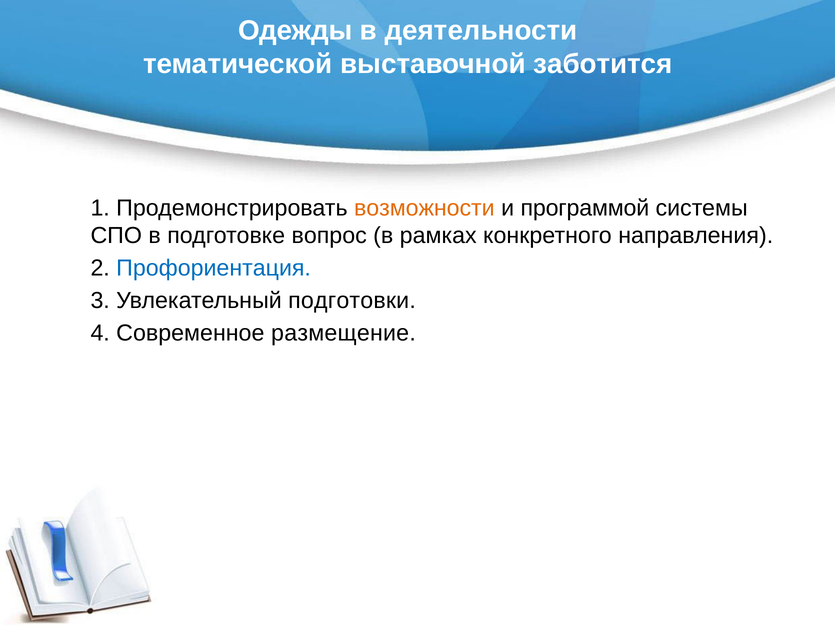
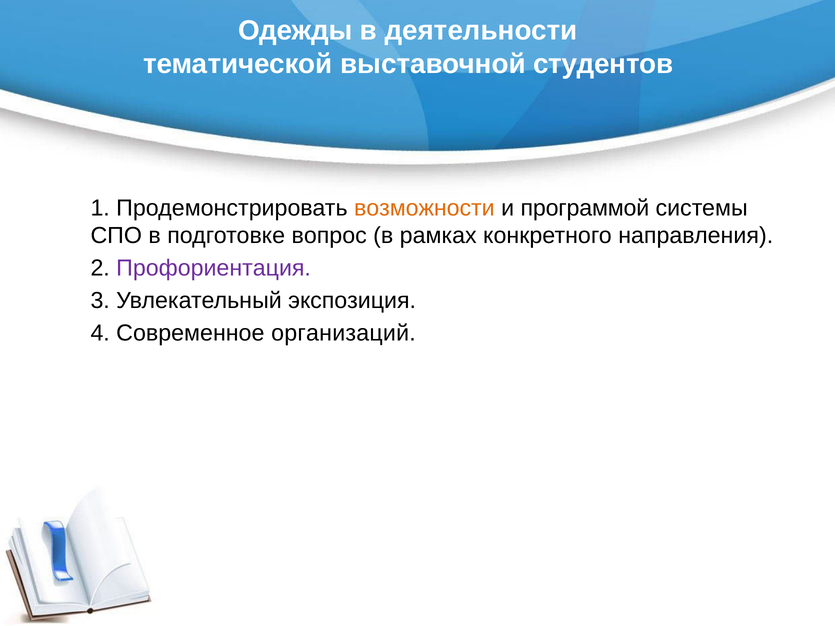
заботится: заботится -> студентов
Профориентация colour: blue -> purple
подготовки: подготовки -> экспозиция
размещение: размещение -> организаций
